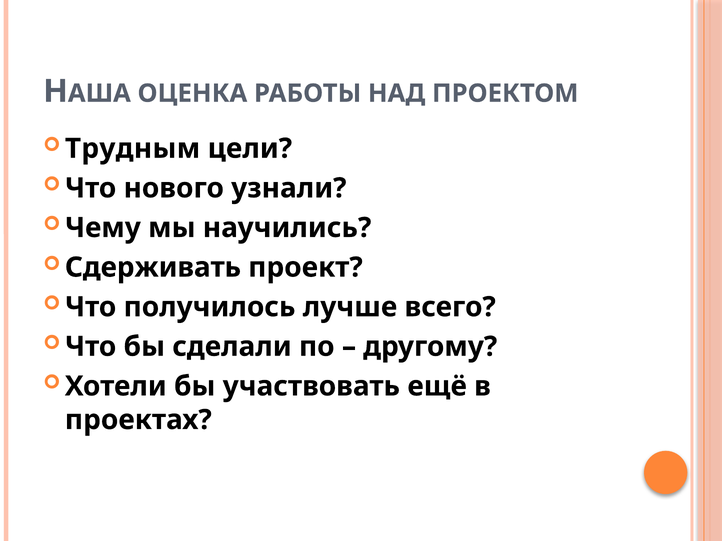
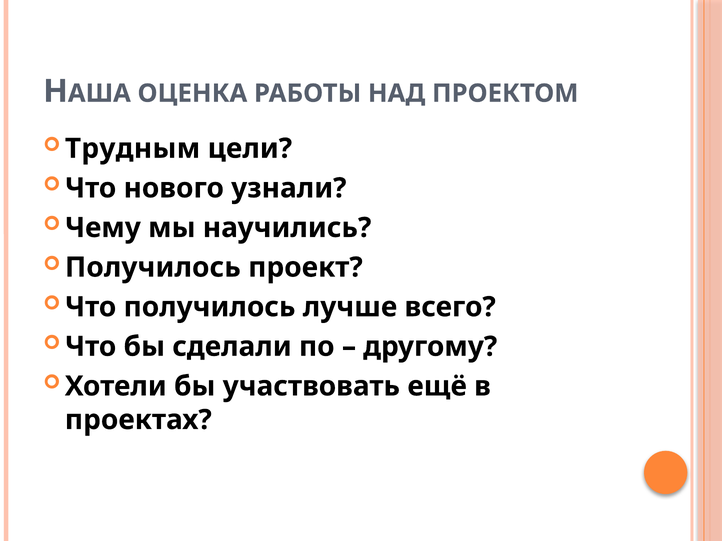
Сдерживать at (153, 268): Сдерживать -> Получилось
